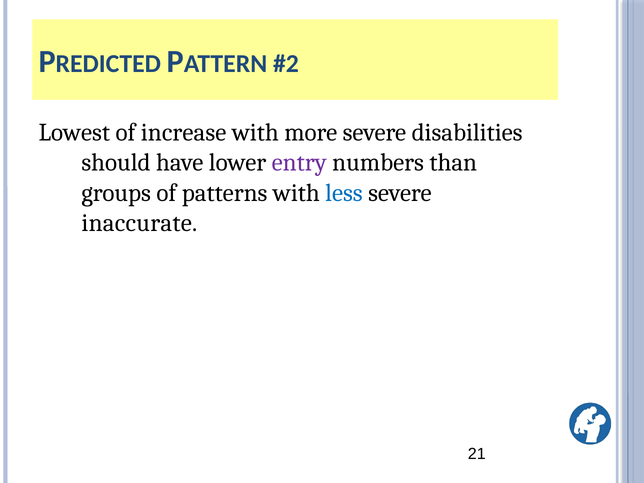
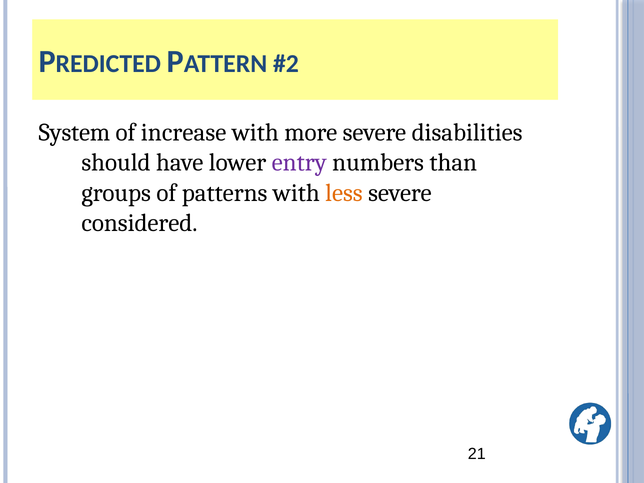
Lowest: Lowest -> System
less colour: blue -> orange
inaccurate: inaccurate -> considered
